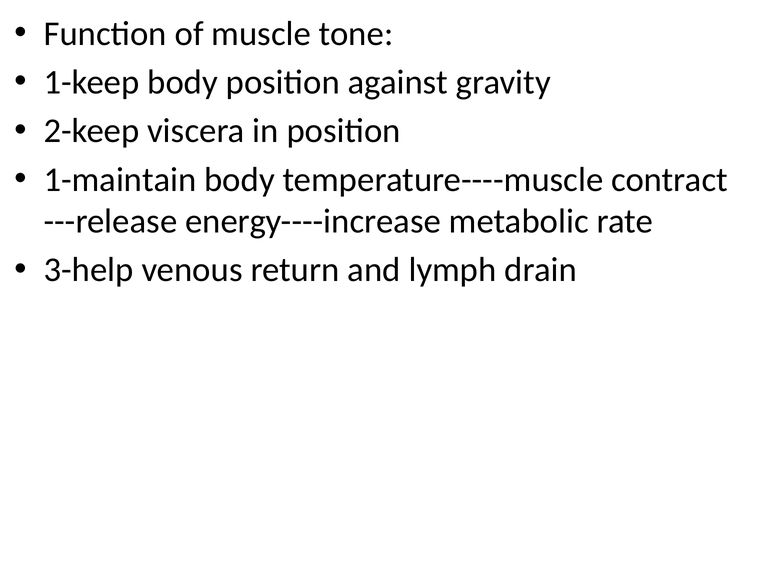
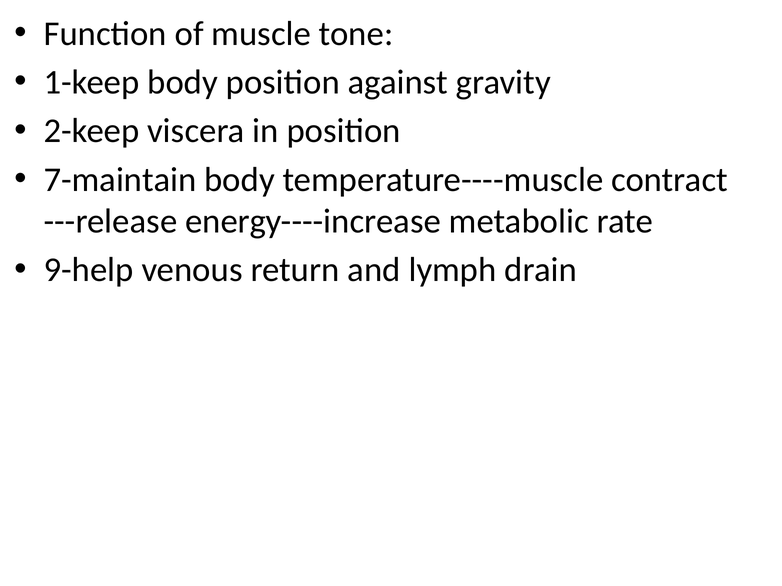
1-maintain: 1-maintain -> 7-maintain
3-help: 3-help -> 9-help
